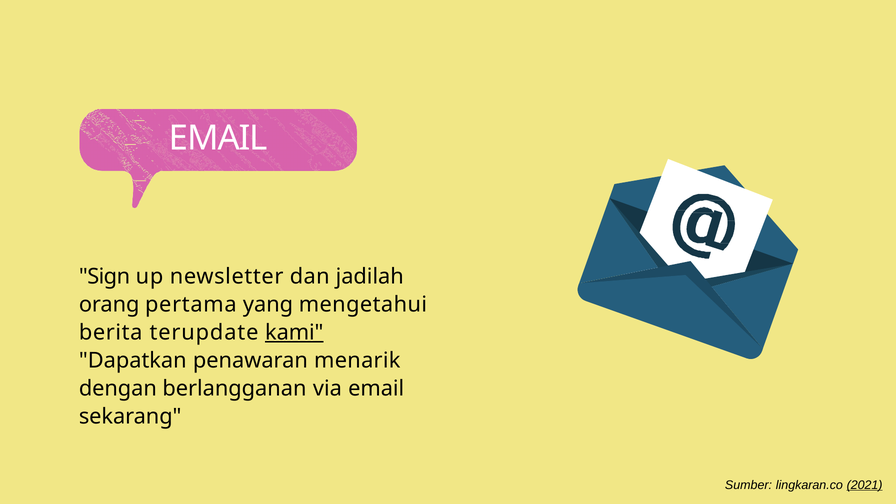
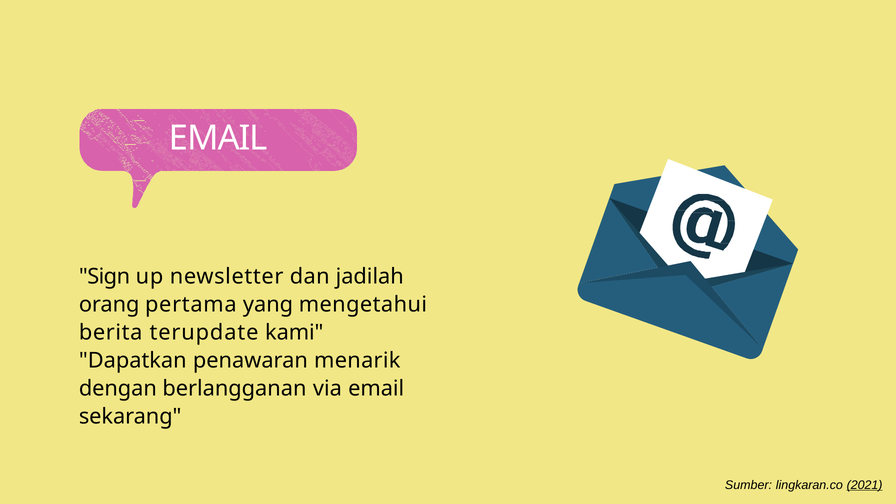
kami underline: present -> none
